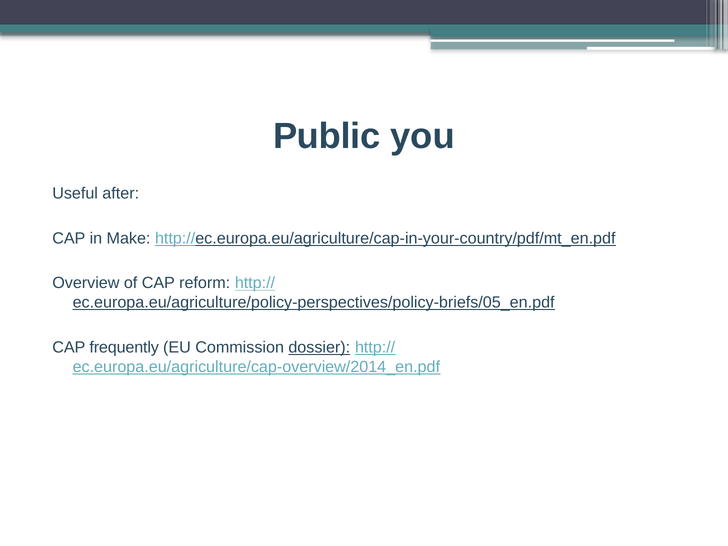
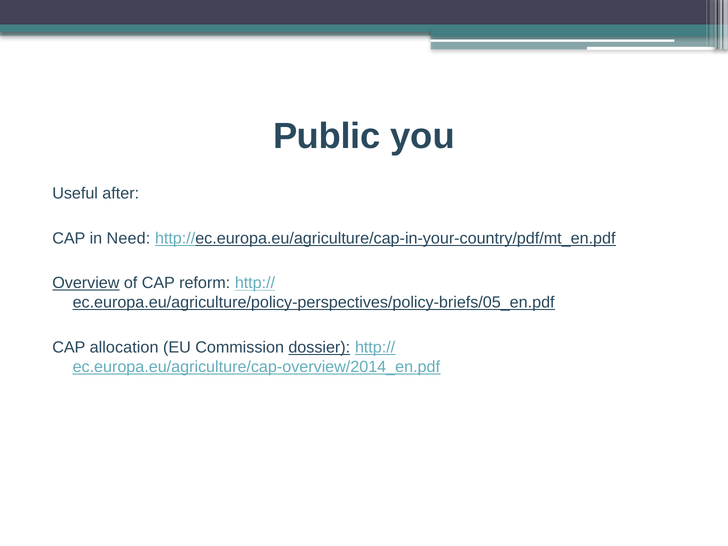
Make: Make -> Need
Overview underline: none -> present
frequently: frequently -> allocation
